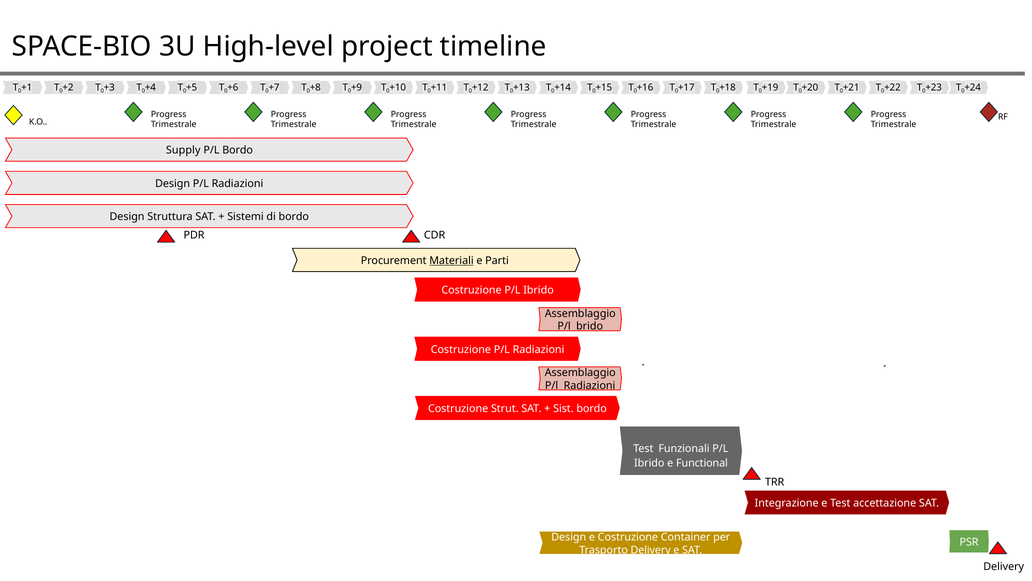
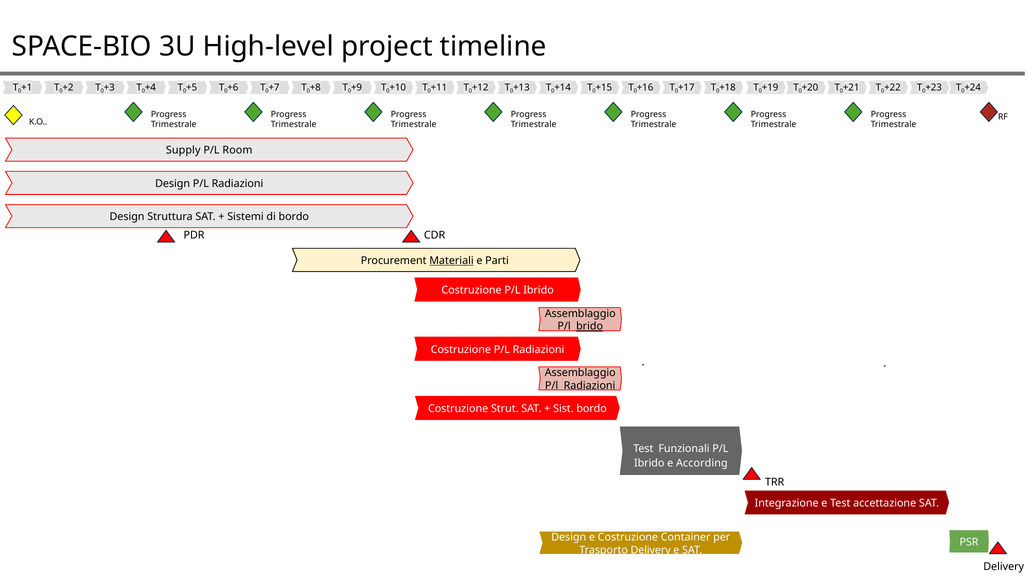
P/L Bordo: Bordo -> Room
brido underline: none -> present
Functional: Functional -> According
